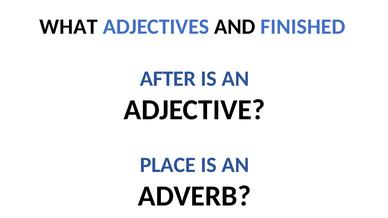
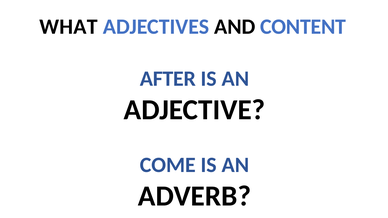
FINISHED: FINISHED -> CONTENT
PLACE: PLACE -> COME
